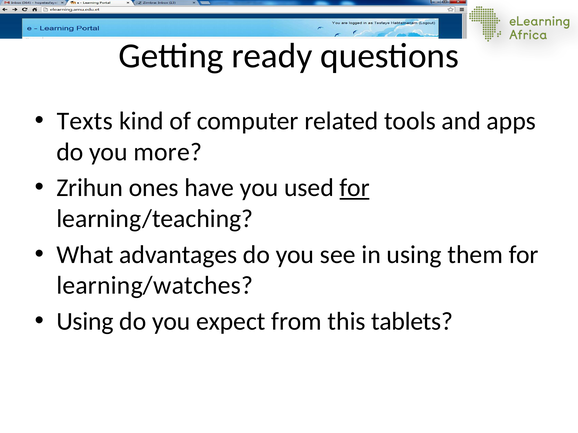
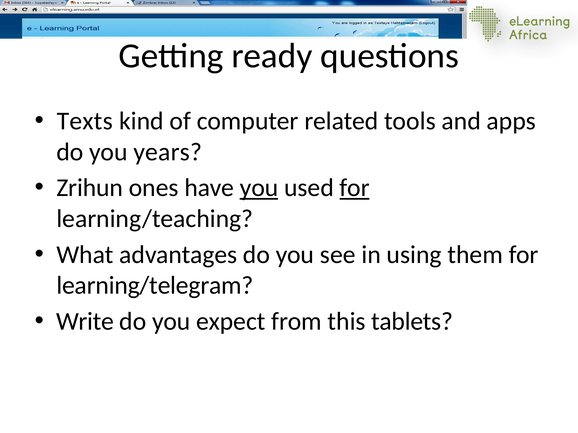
more: more -> years
you at (259, 188) underline: none -> present
learning/watches: learning/watches -> learning/telegram
Using at (85, 322): Using -> Write
